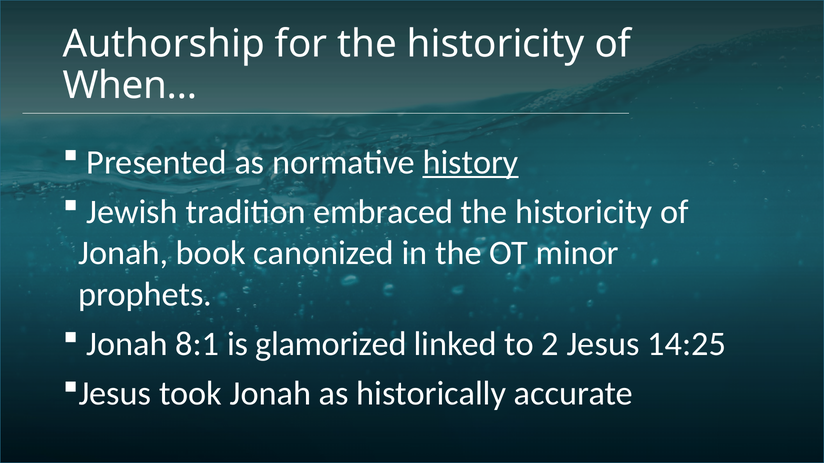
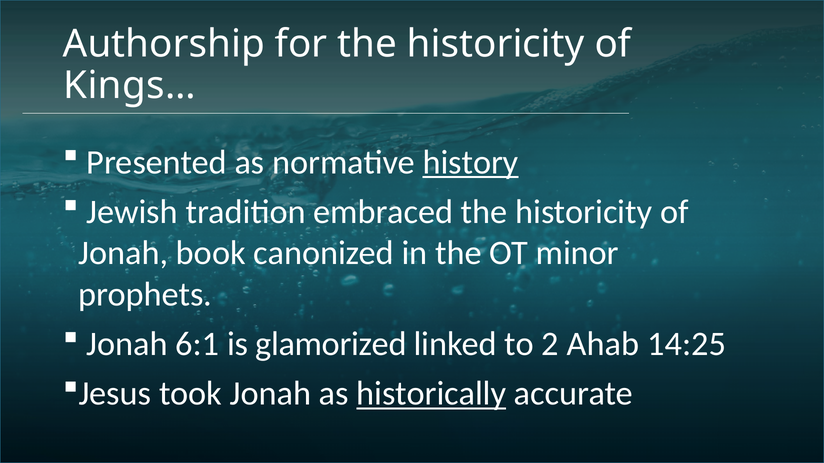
When…: When… -> Kings…
8:1: 8:1 -> 6:1
2 Jesus: Jesus -> Ahab
historically underline: none -> present
